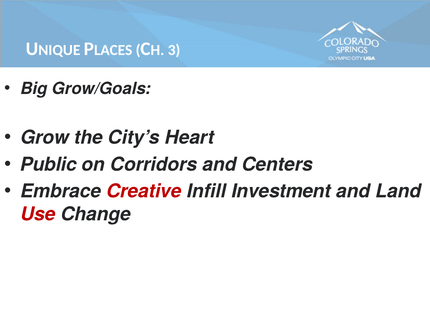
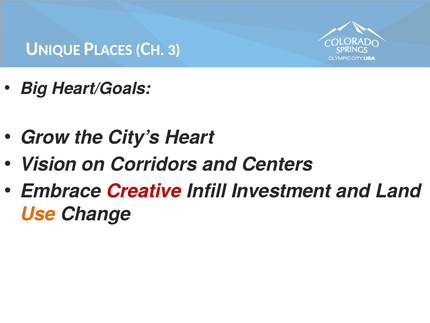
Grow/Goals: Grow/Goals -> Heart/Goals
Public: Public -> Vision
Use colour: red -> orange
